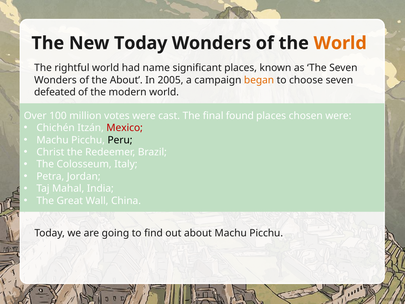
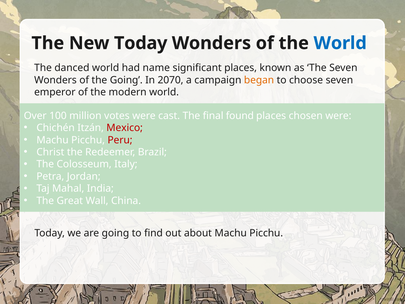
World at (340, 43) colour: orange -> blue
rightful: rightful -> danced
the About: About -> Going
2005: 2005 -> 2070
defeated: defeated -> emperor
Peru colour: black -> red
